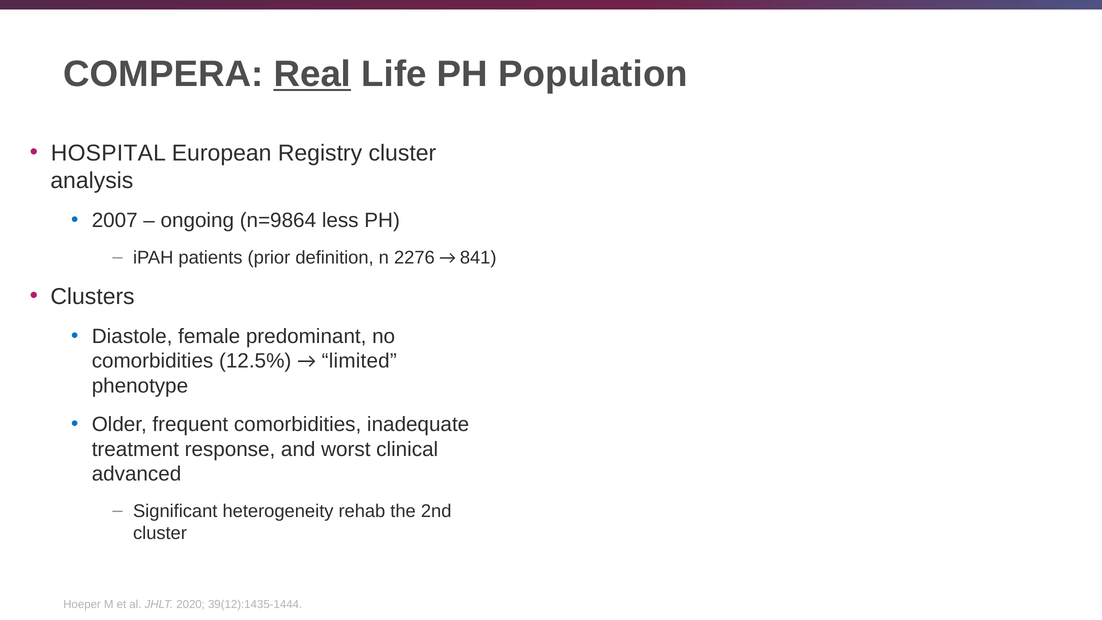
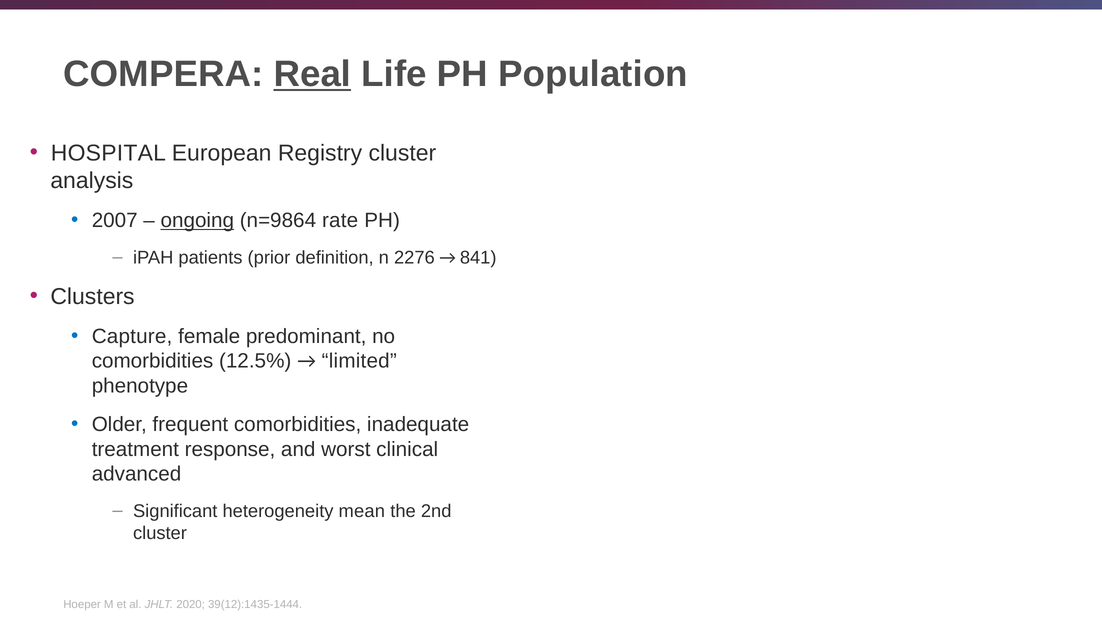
ongoing underline: none -> present
less: less -> rate
Diastole: Diastole -> Capture
rehab: rehab -> mean
